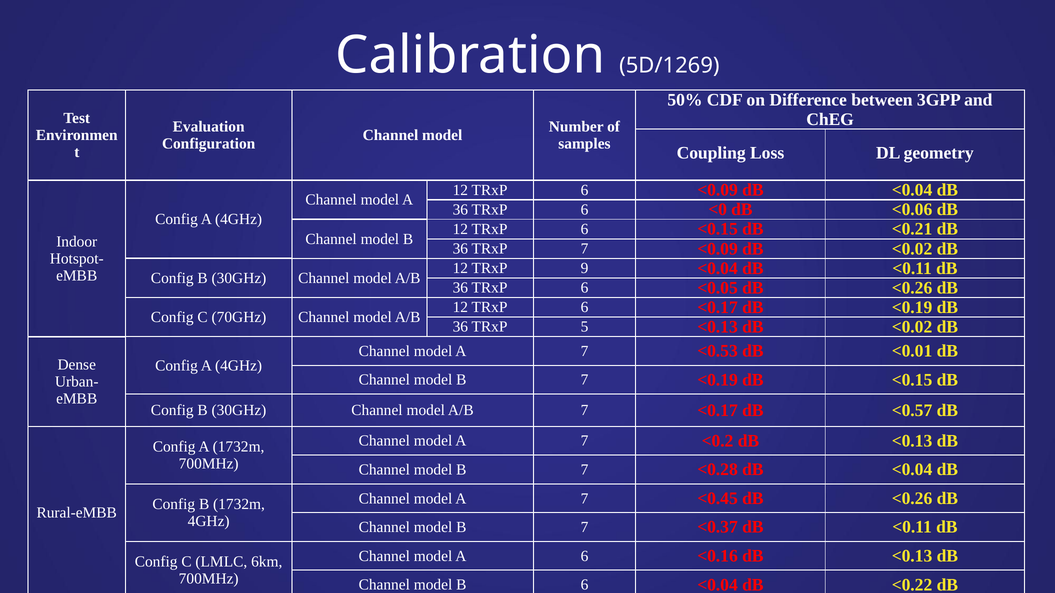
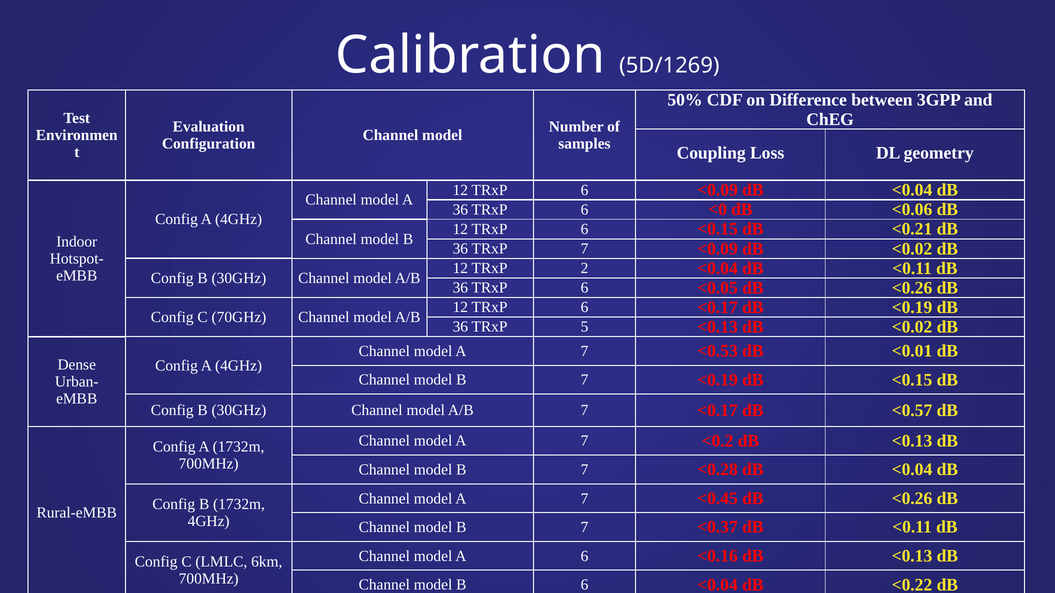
9: 9 -> 2
